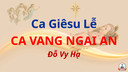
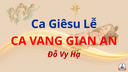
NGAI: NGAI -> GIAN
